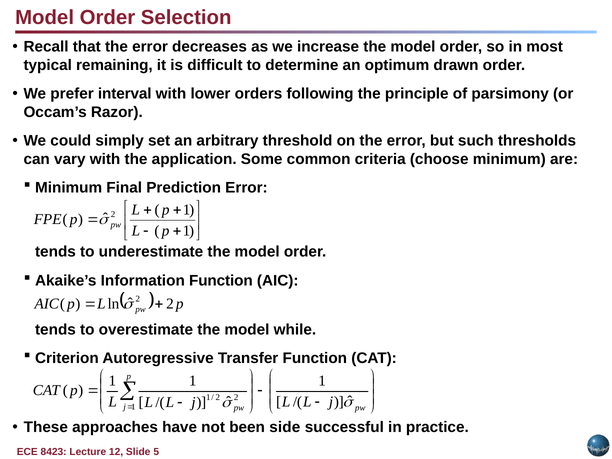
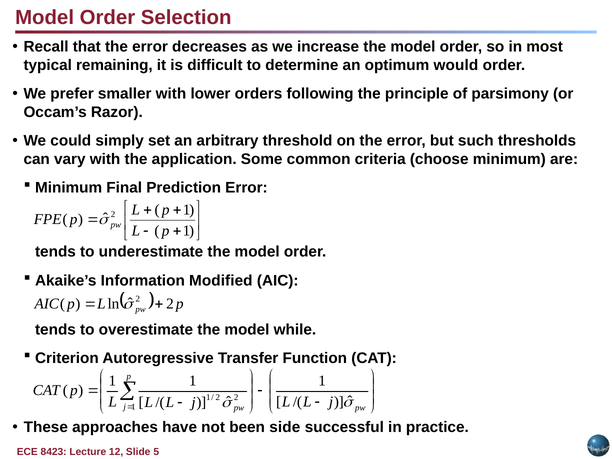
drawn: drawn -> would
interval: interval -> smaller
Information Function: Function -> Modified
